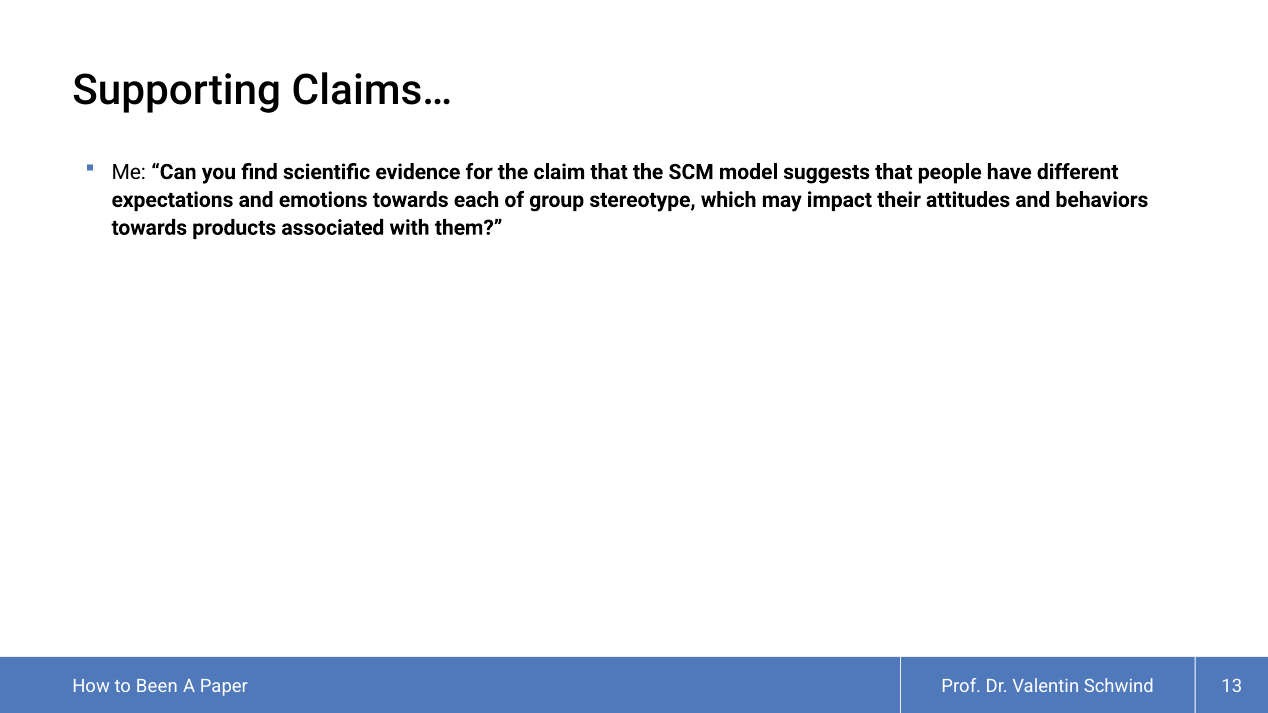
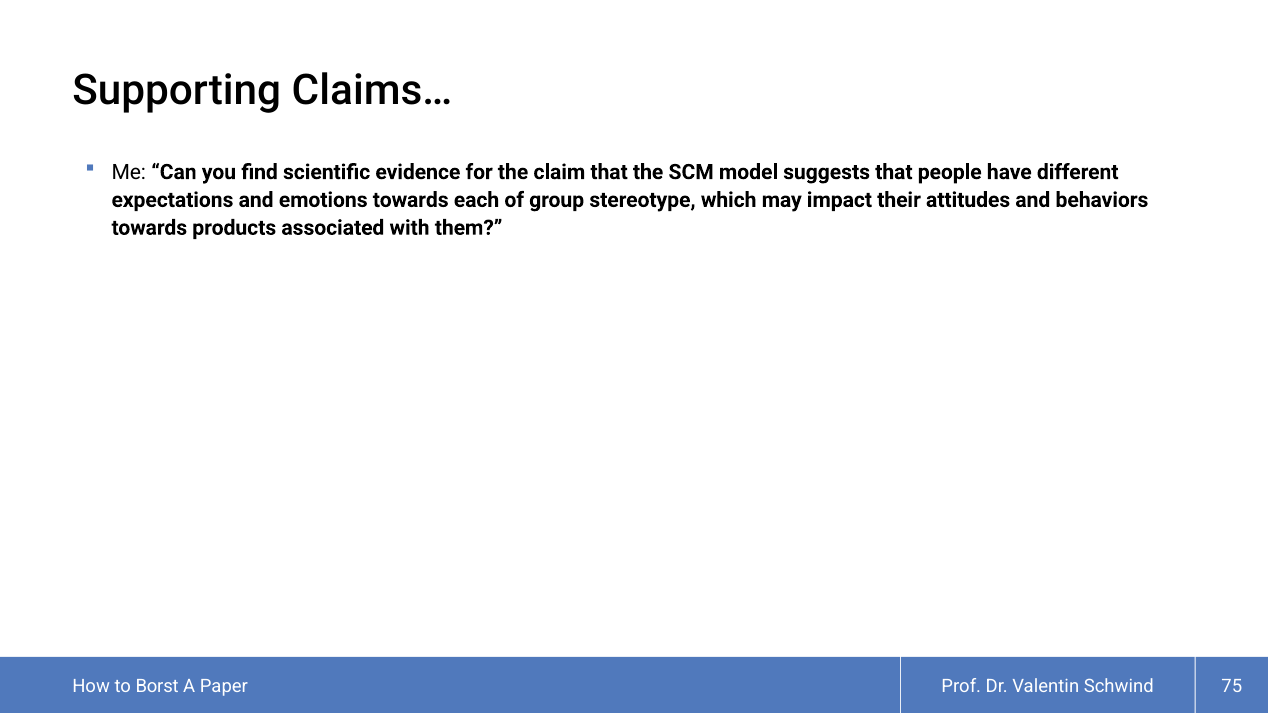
Been: Been -> Borst
13: 13 -> 75
